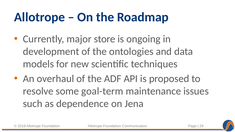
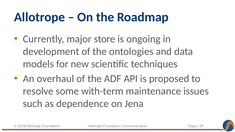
goal-term: goal-term -> with-term
